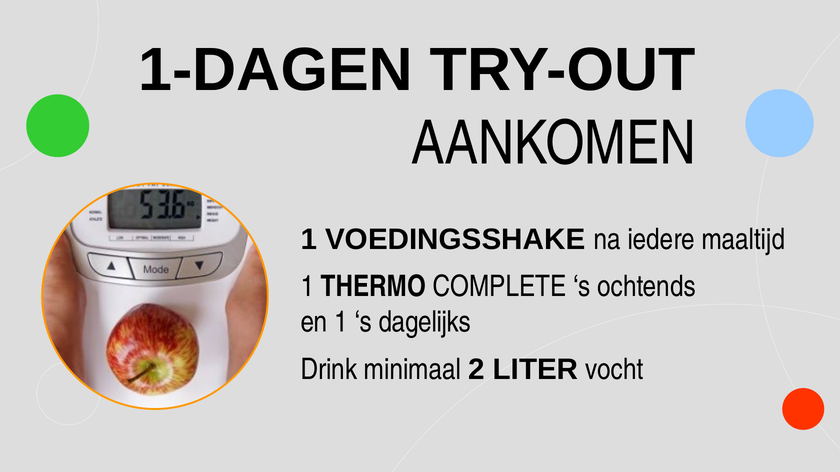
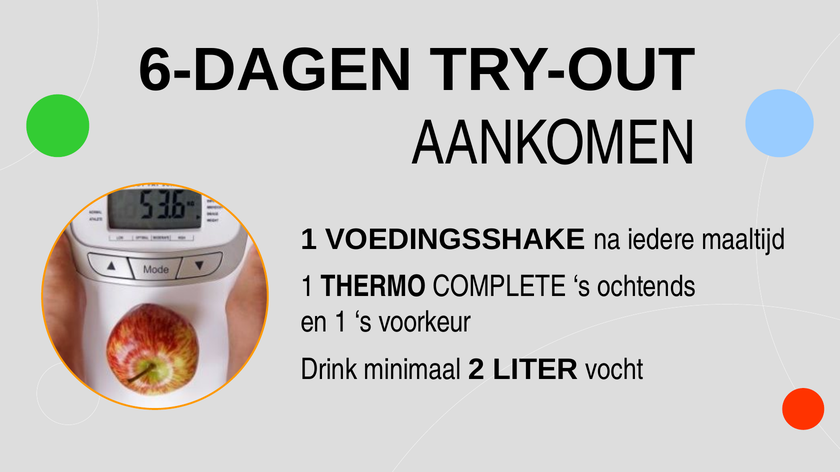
1-DAGEN: 1-DAGEN -> 6-DAGEN
dagelijks: dagelijks -> voorkeur
